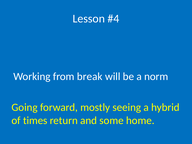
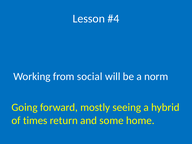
break: break -> social
